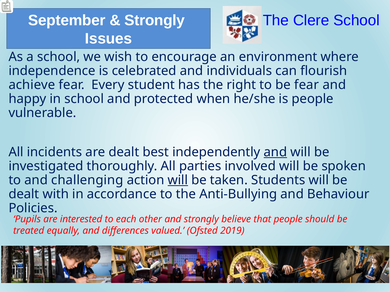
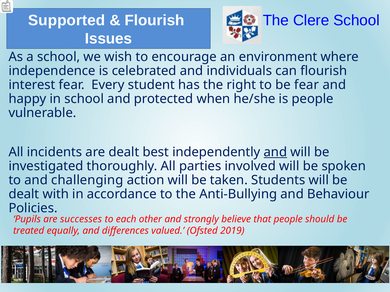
September: September -> Supported
Strongly at (155, 20): Strongly -> Flourish
achieve: achieve -> interest
will at (178, 180) underline: present -> none
interested: interested -> successes
